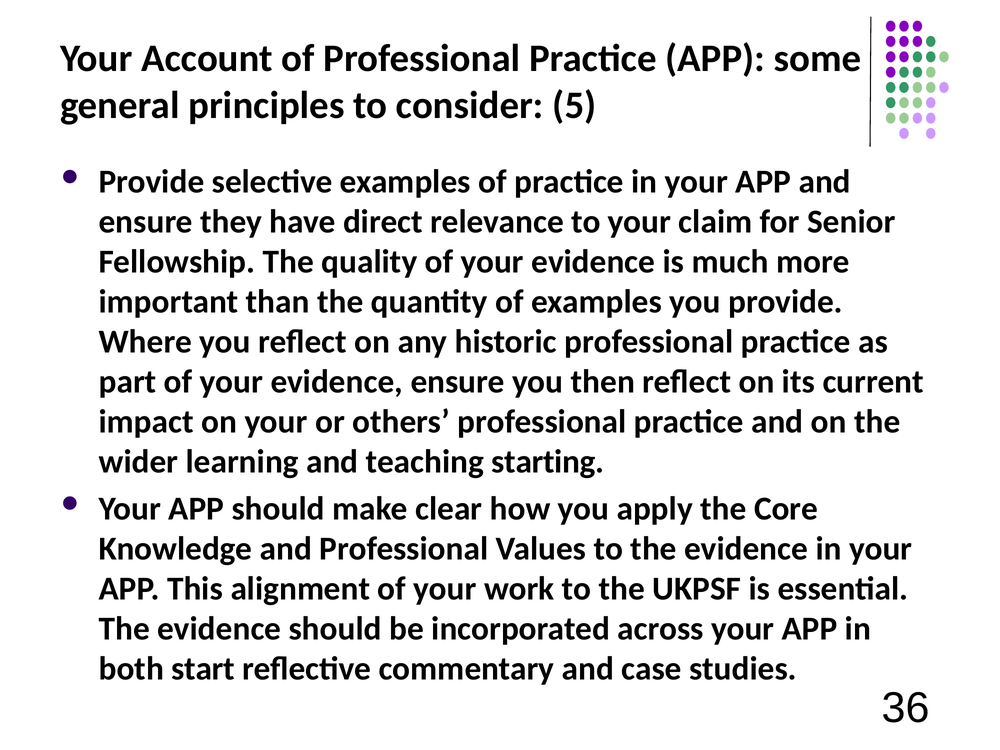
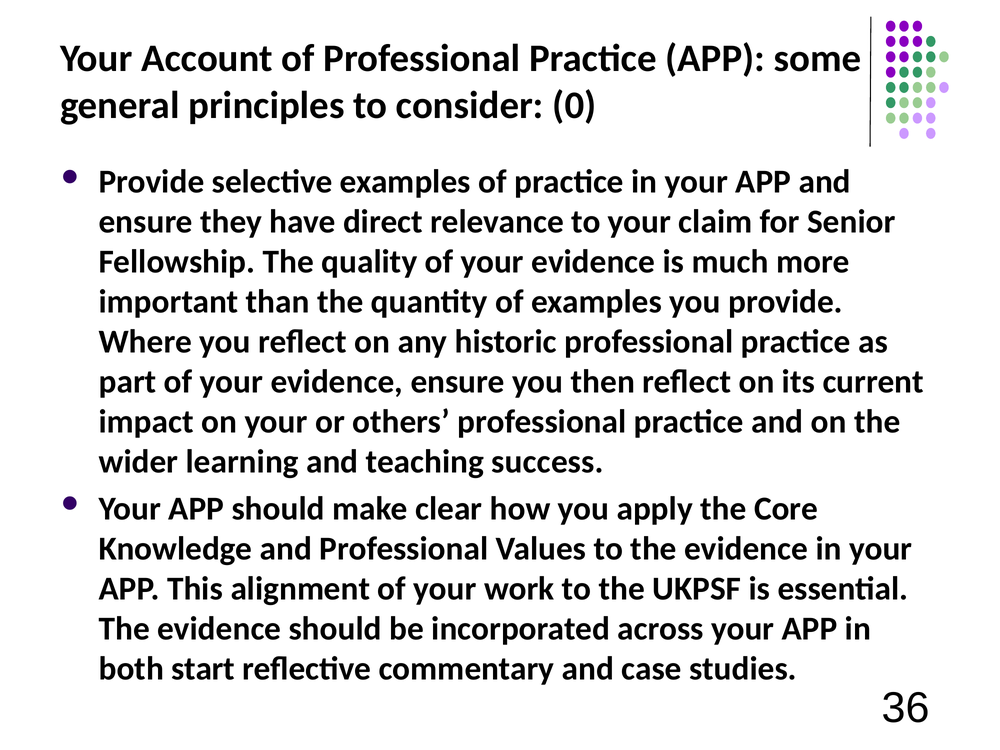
5: 5 -> 0
starting: starting -> success
